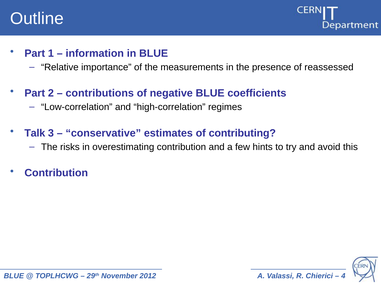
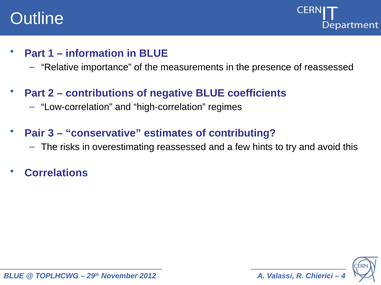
Talk: Talk -> Pair
overestimating contribution: contribution -> reassessed
Contribution at (56, 173): Contribution -> Correlations
